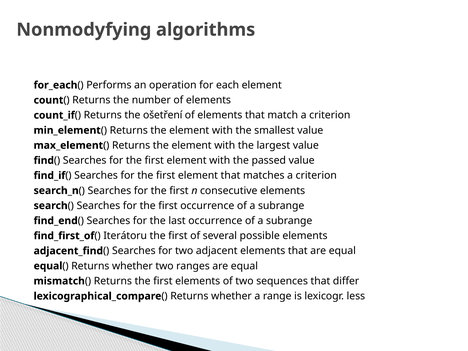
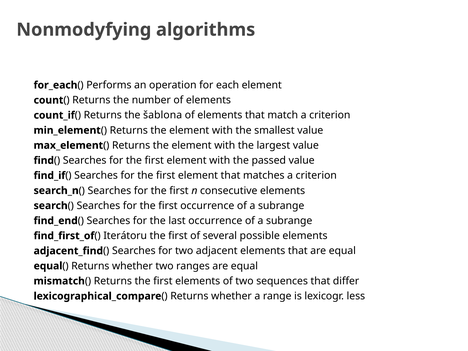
ošetření: ošetření -> šablona
